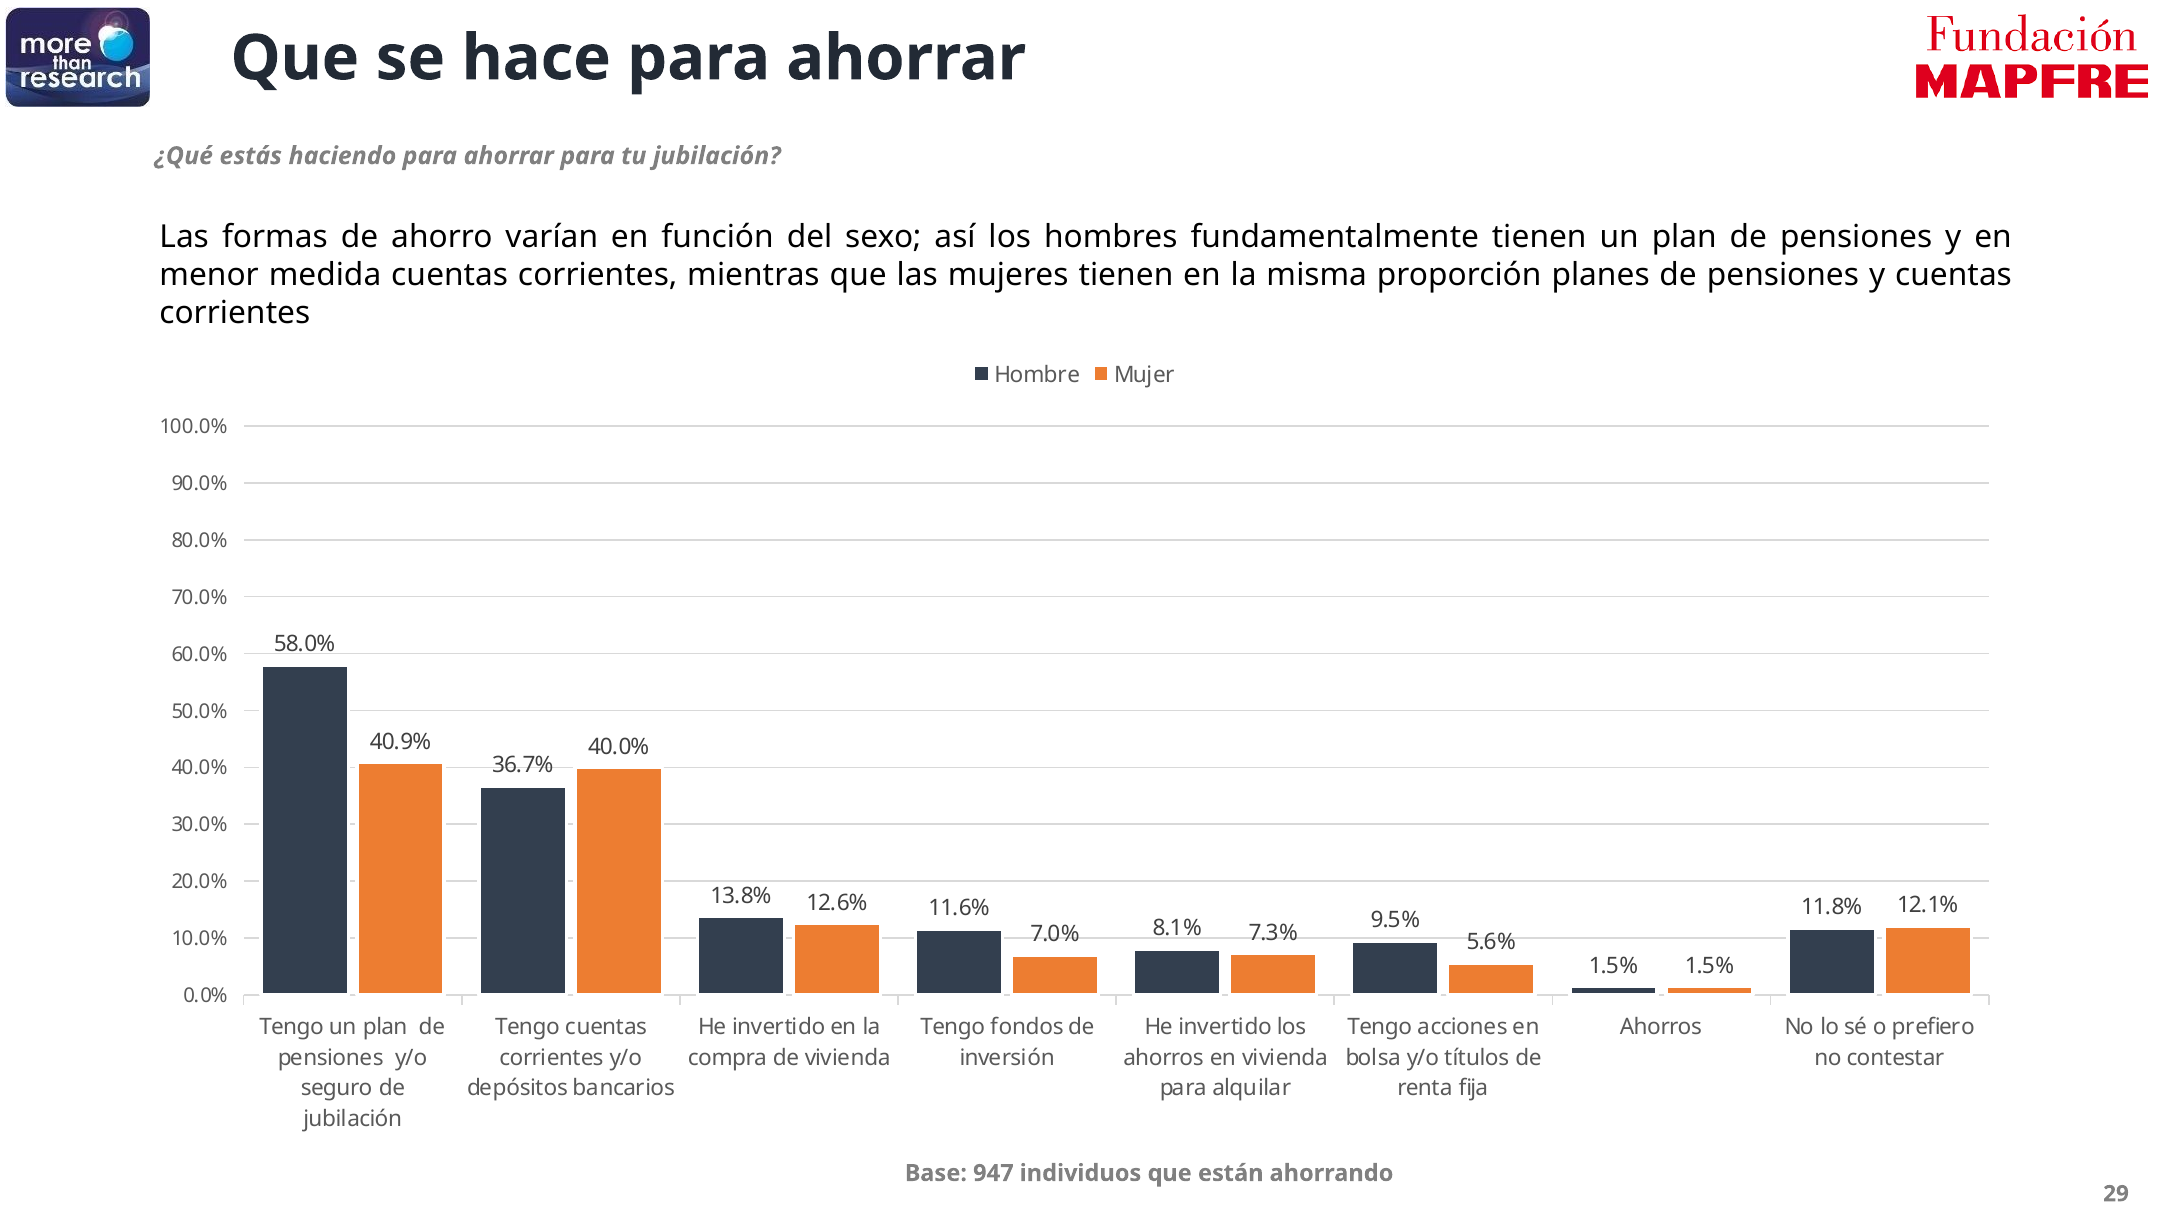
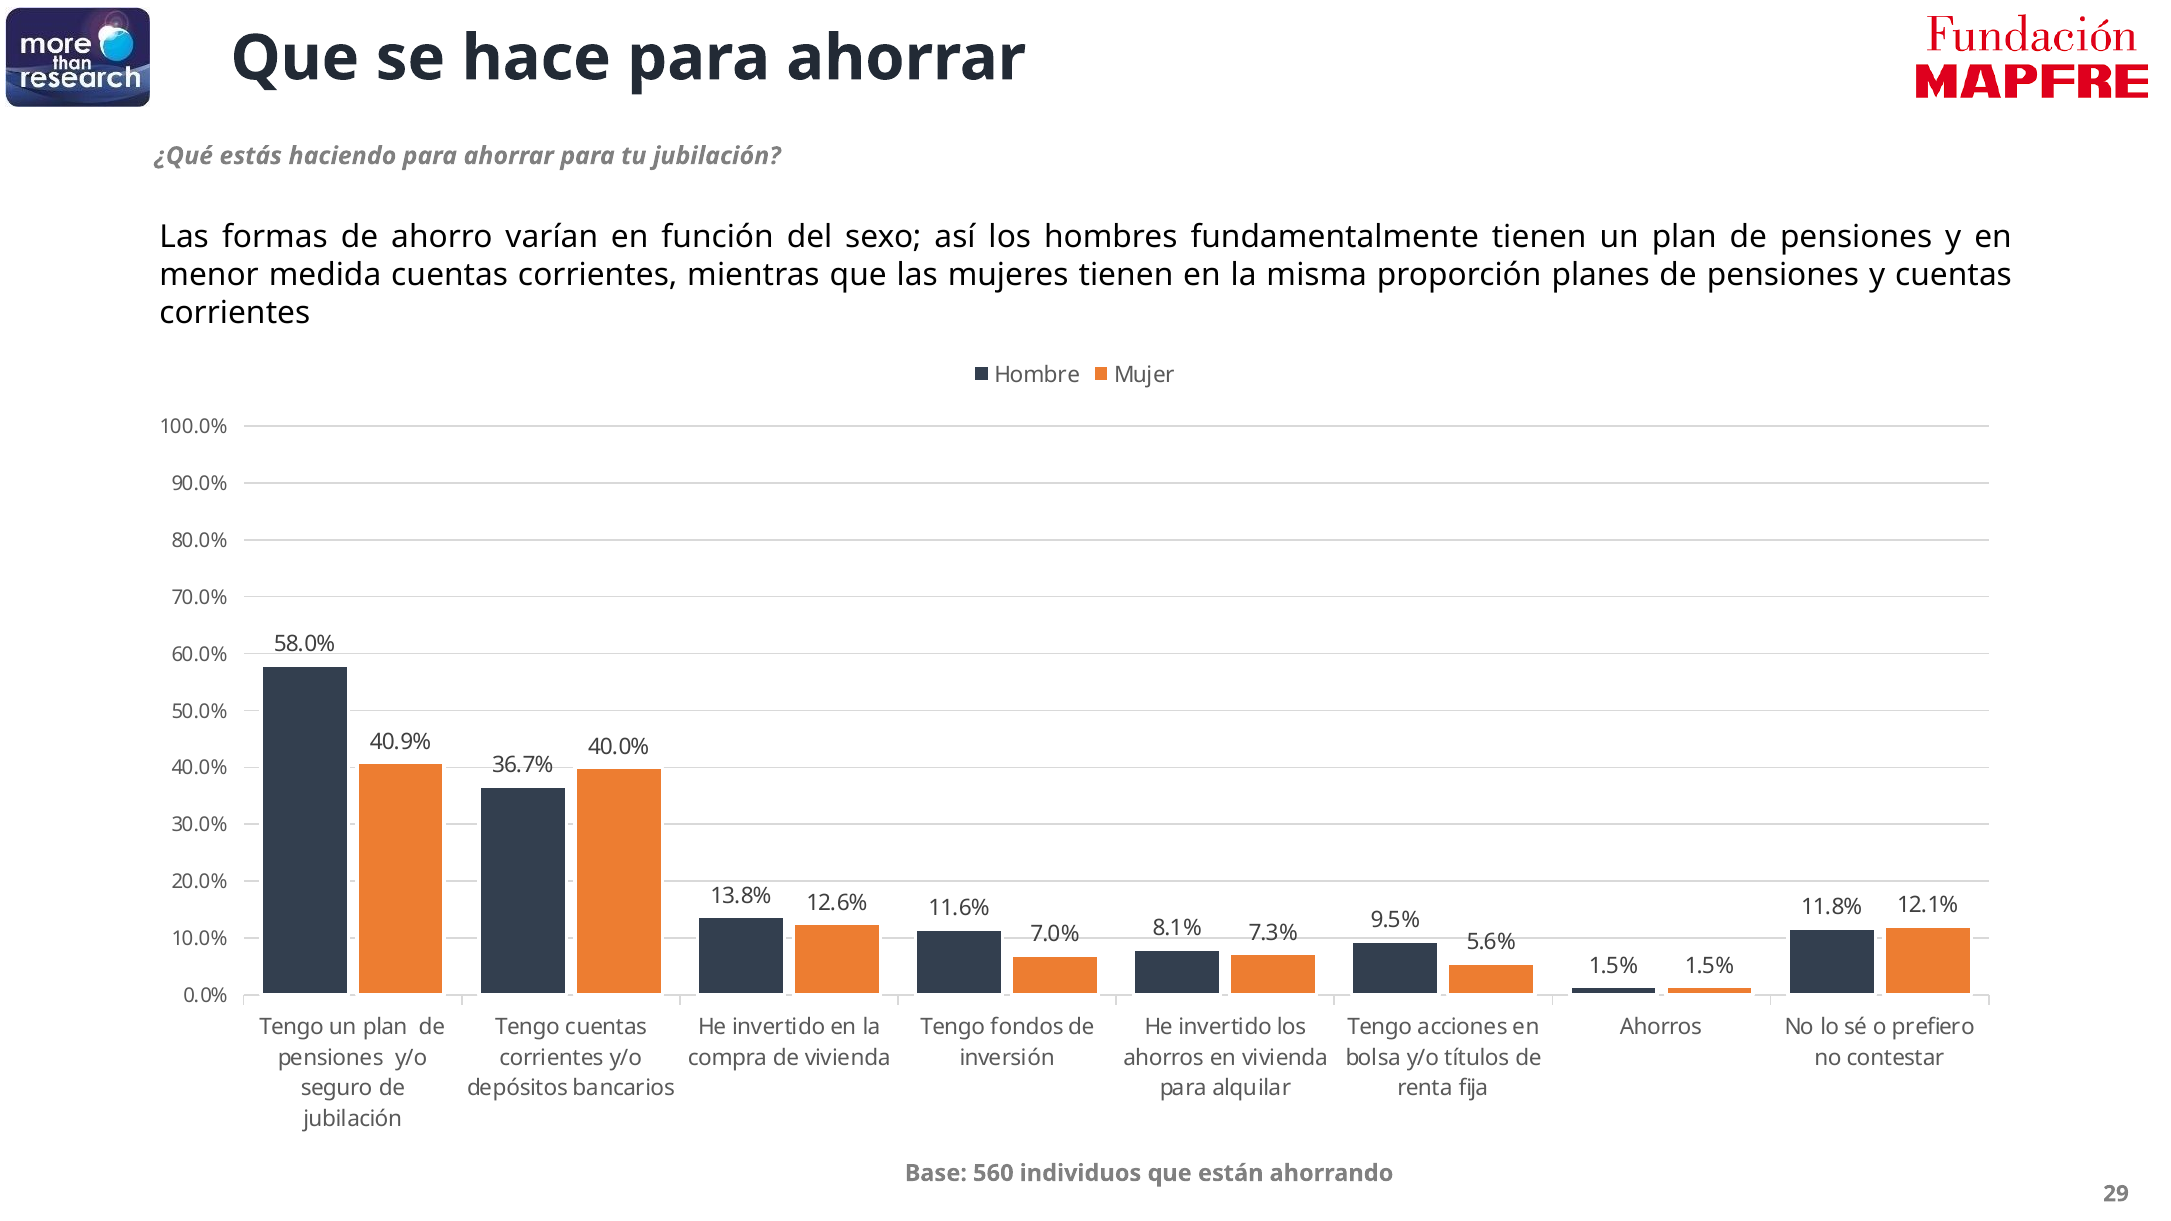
947: 947 -> 560
